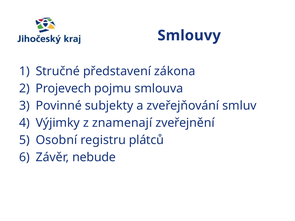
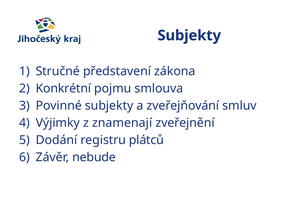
Smlouvy at (189, 36): Smlouvy -> Subjekty
Projevech: Projevech -> Konkrétní
Osobní: Osobní -> Dodání
